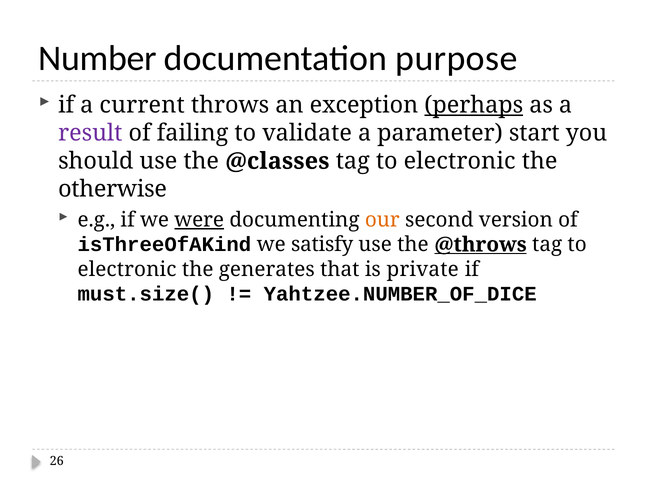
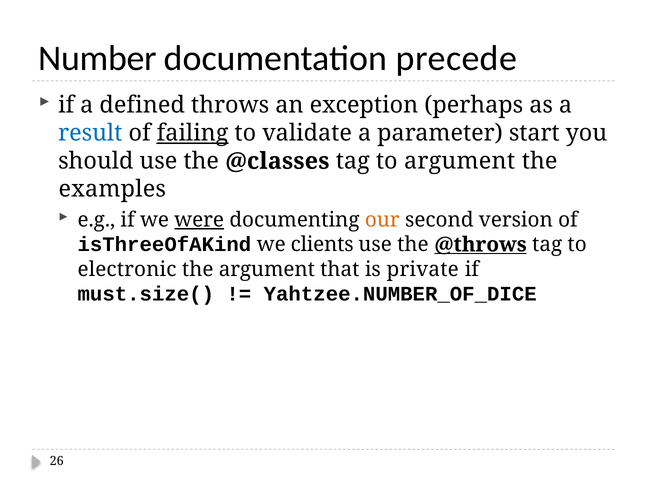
purpose: purpose -> precede
current: current -> defined
perhaps underline: present -> none
result colour: purple -> blue
failing underline: none -> present
electronic at (460, 161): electronic -> argument
otherwise: otherwise -> examples
satisfy: satisfy -> clients
the generates: generates -> argument
